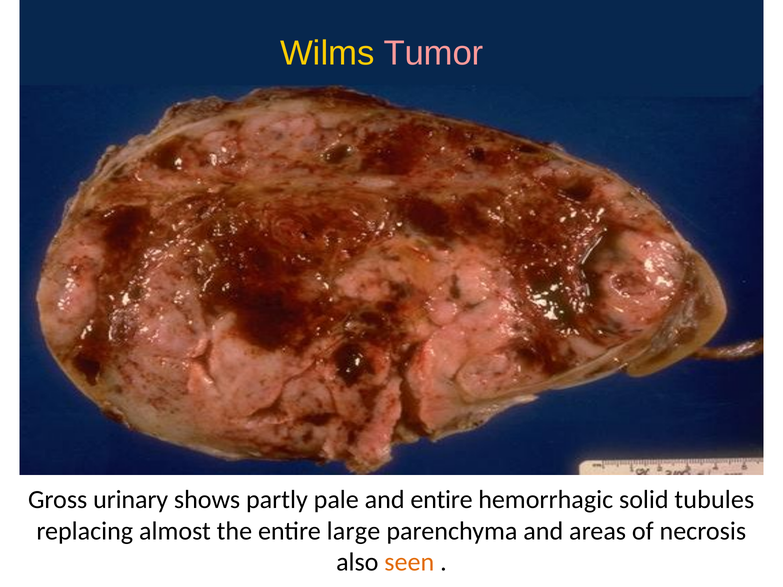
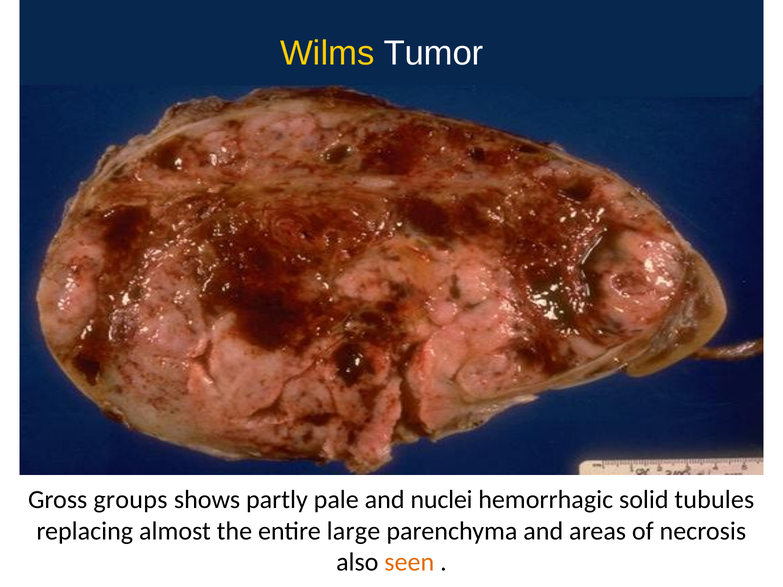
Tumor colour: pink -> white
urinary: urinary -> groups
and entire: entire -> nuclei
